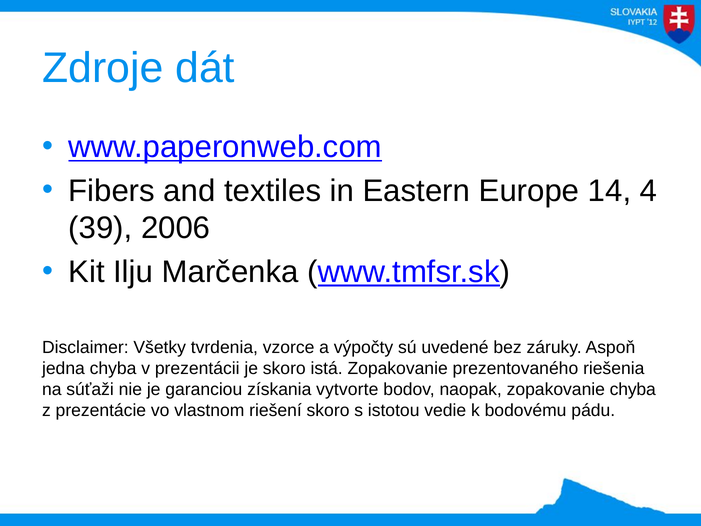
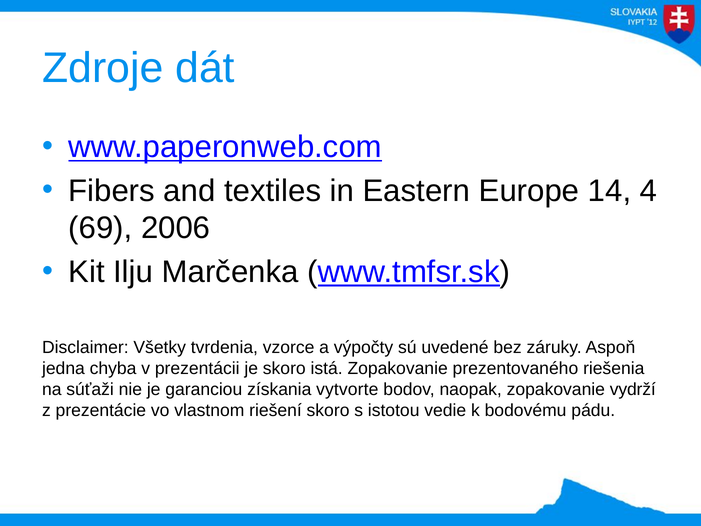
39: 39 -> 69
zopakovanie chyba: chyba -> vydrží
